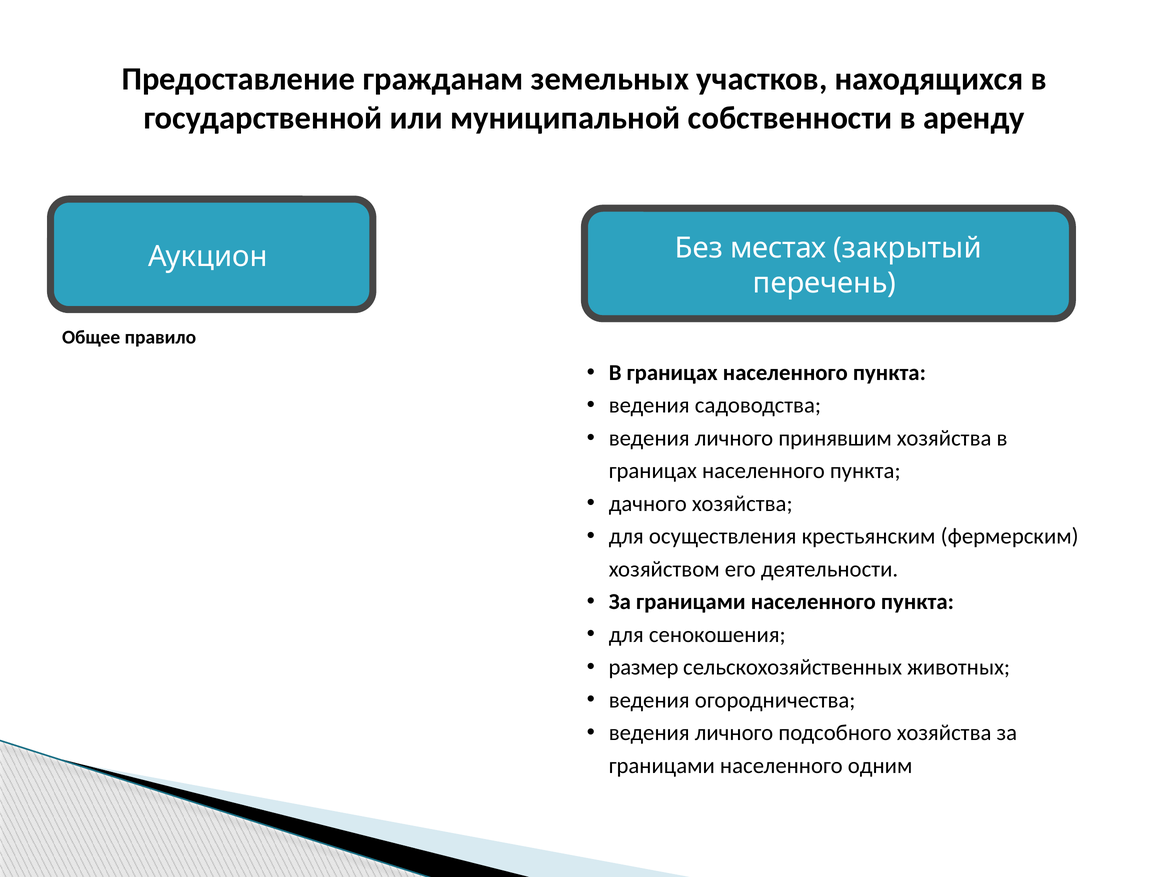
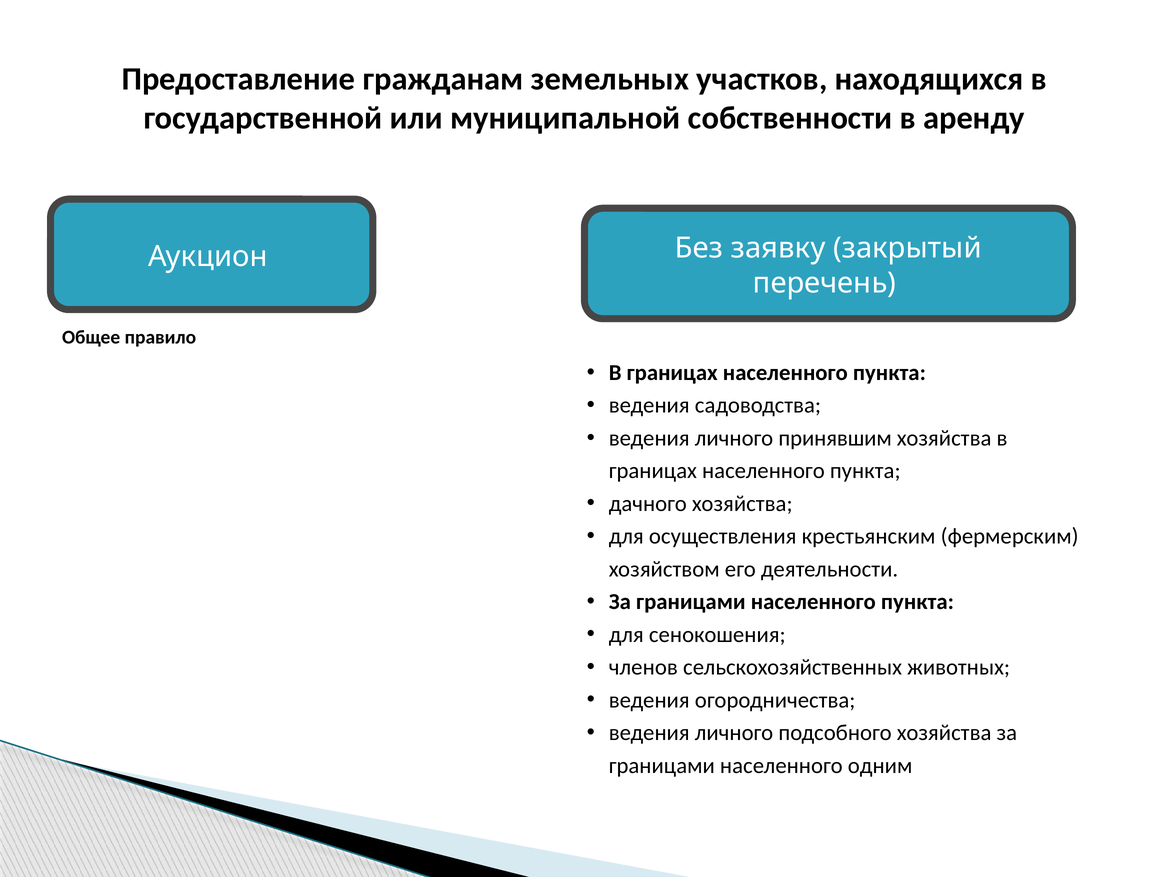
местах: местах -> заявку
размер: размер -> членов
